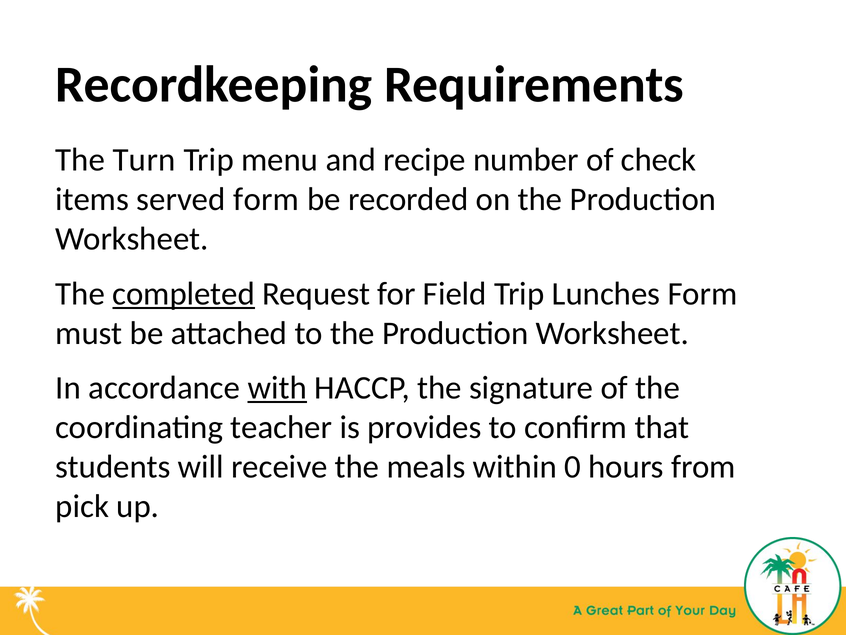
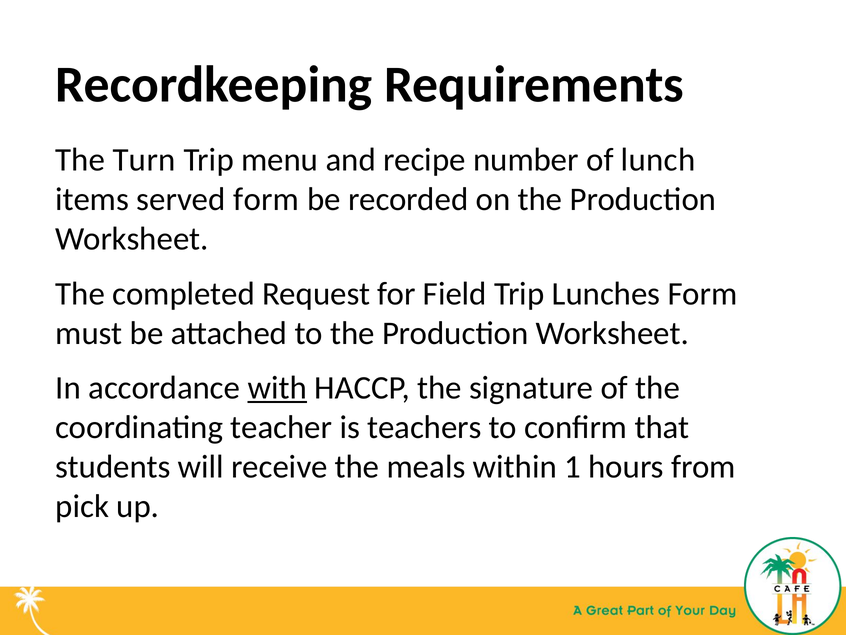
check: check -> lunch
completed underline: present -> none
provides: provides -> teachers
0: 0 -> 1
